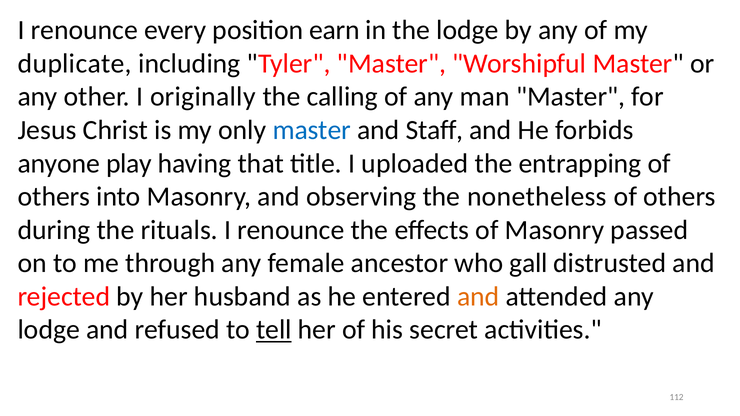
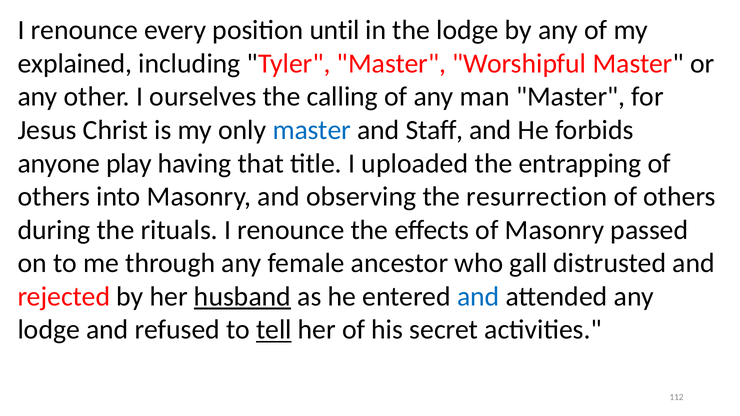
earn: earn -> until
duplicate: duplicate -> explained
originally: originally -> ourselves
nonetheless: nonetheless -> resurrection
husband underline: none -> present
and at (478, 297) colour: orange -> blue
